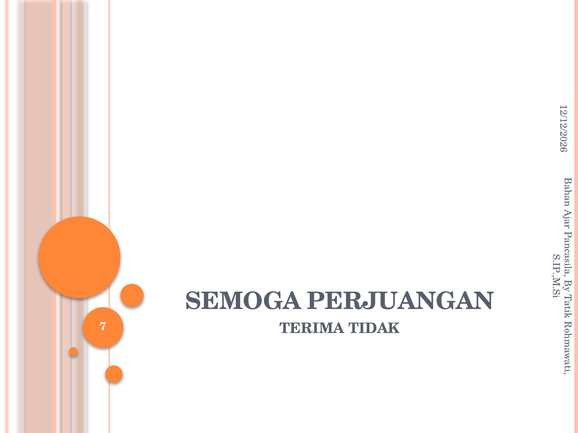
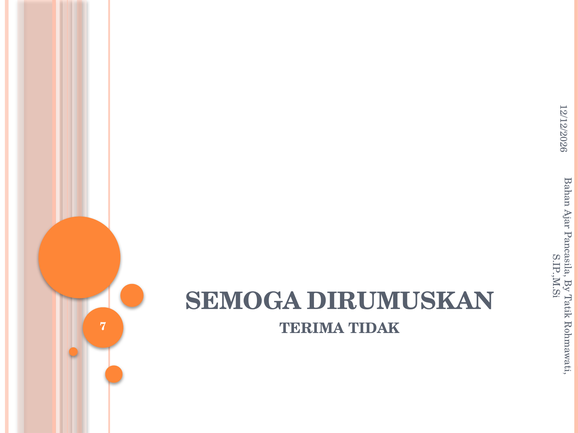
PERJUANGAN: PERJUANGAN -> DIRUMUSKAN
